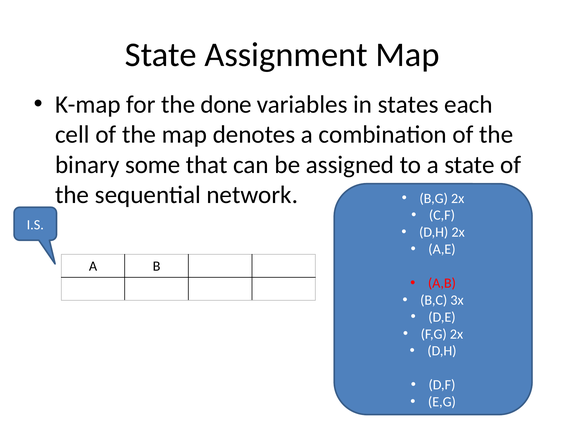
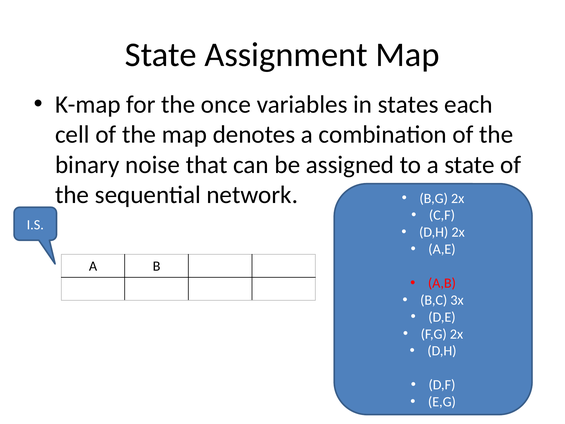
done: done -> once
some: some -> noise
